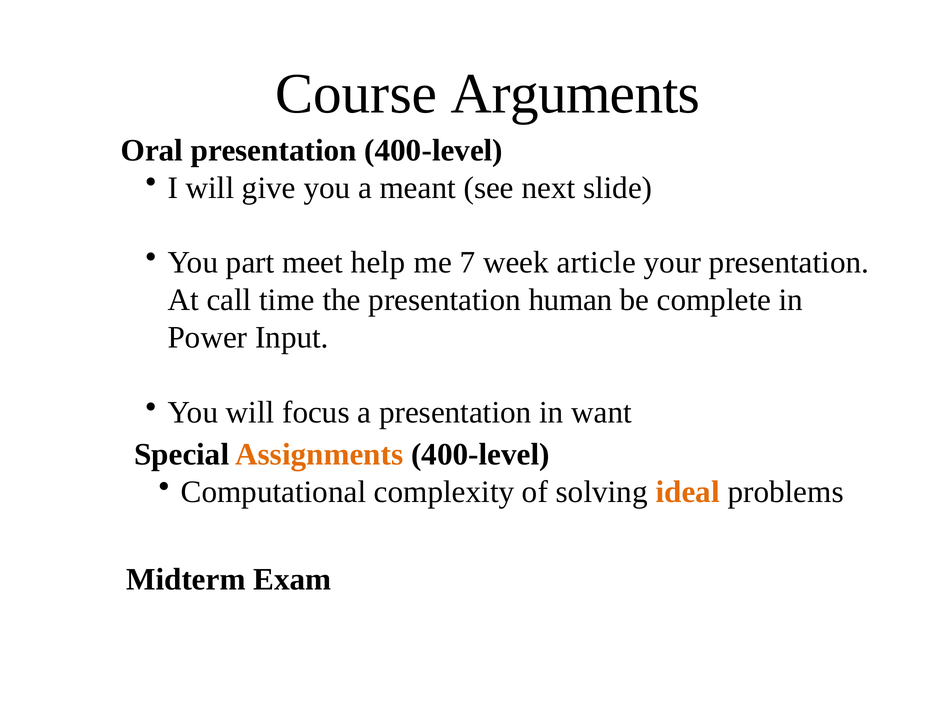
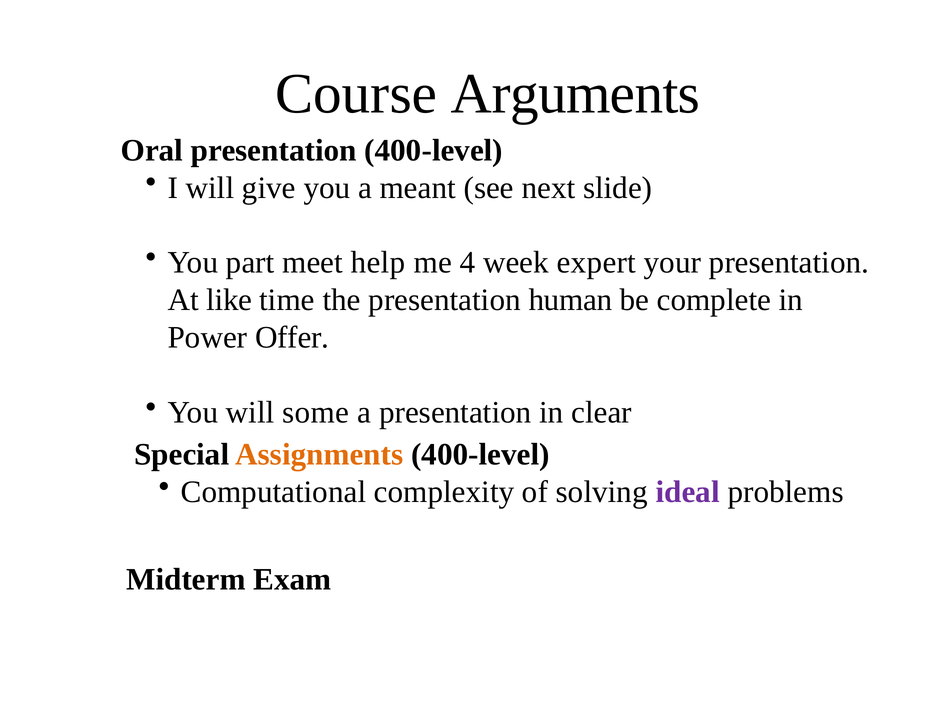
7: 7 -> 4
article: article -> expert
call: call -> like
Input: Input -> Offer
focus: focus -> some
want: want -> clear
ideal colour: orange -> purple
